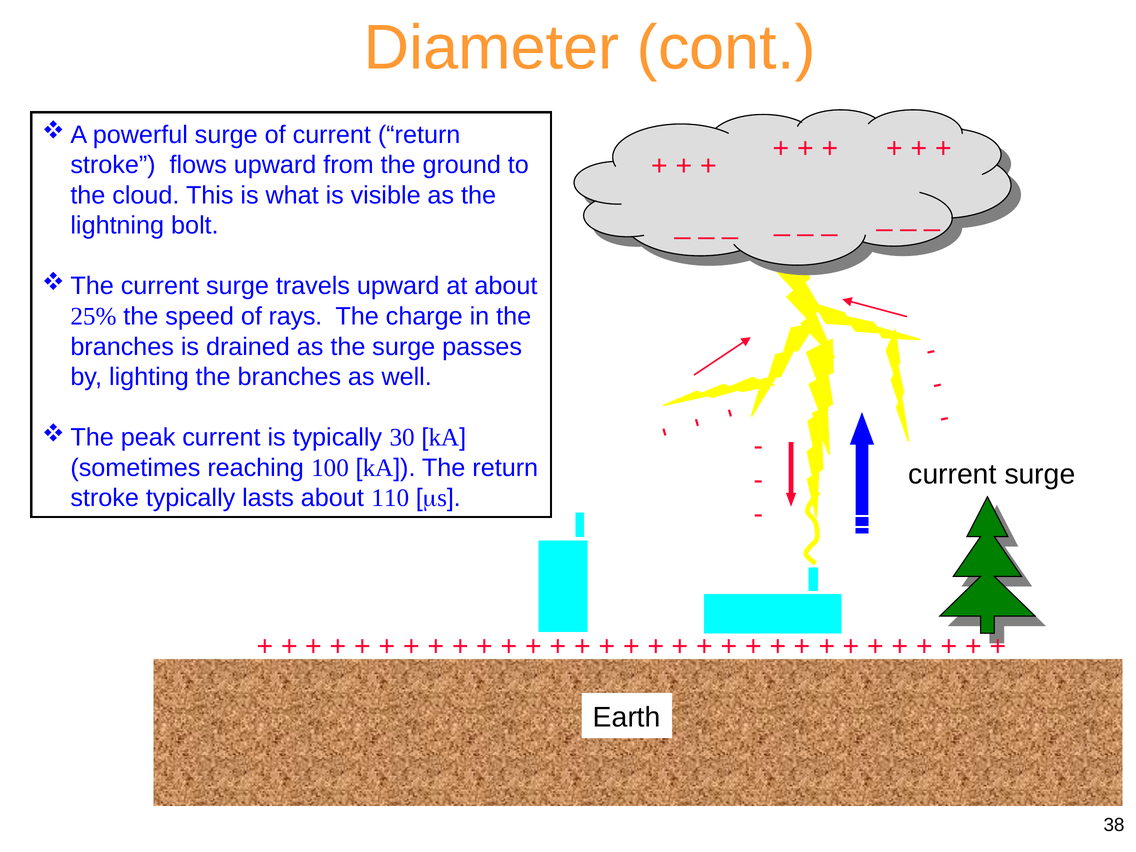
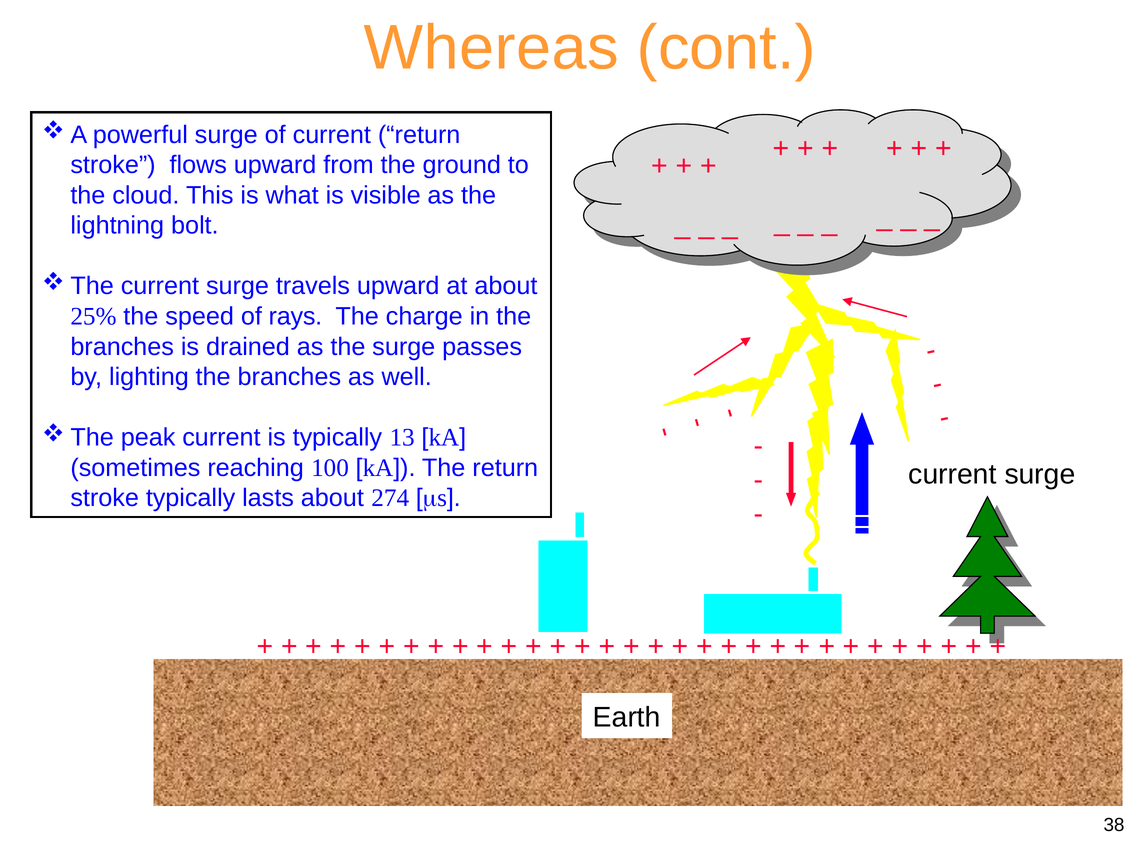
Diameter: Diameter -> Whereas
30: 30 -> 13
110: 110 -> 274
